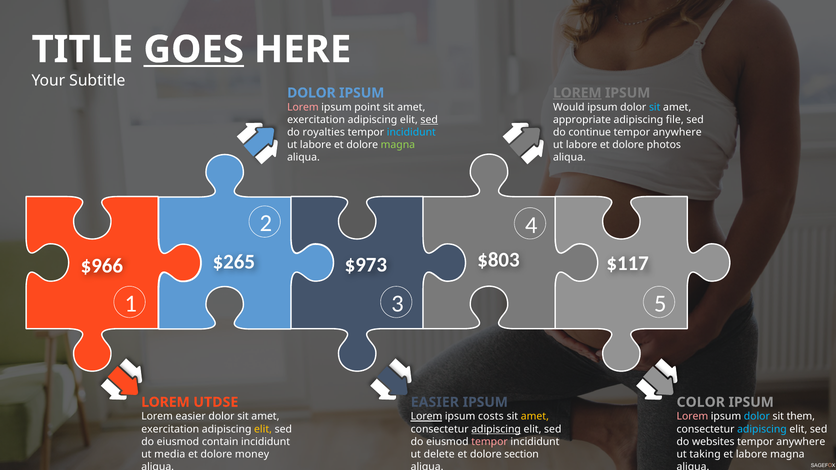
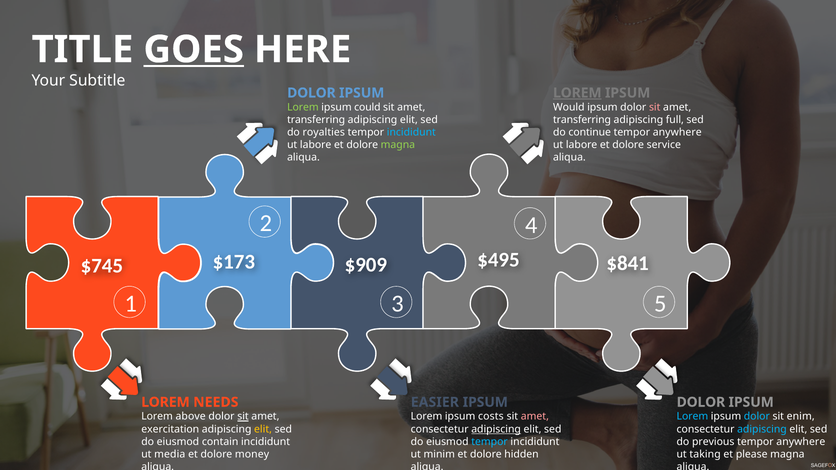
Lorem at (303, 107) colour: pink -> light green
point: point -> could
sit at (655, 107) colour: light blue -> pink
exercitation at (316, 120): exercitation -> transferring
sed at (429, 120) underline: present -> none
appropriate at (582, 120): appropriate -> transferring
file: file -> full
photos: photos -> service
$803: $803 -> $495
$265: $265 -> $173
$117: $117 -> $841
$973: $973 -> $909
$966: $966 -> $745
UTDSE: UTDSE -> NEEDS
COLOR at (701, 402): COLOR -> DOLOR
Lorem easier: easier -> above
sit at (243, 417) underline: none -> present
Lorem at (427, 417) underline: present -> none
amet at (535, 417) colour: yellow -> pink
Lorem at (692, 417) colour: pink -> light blue
them: them -> enim
tempor at (490, 442) colour: pink -> light blue
websites: websites -> previous
delete: delete -> minim
section: section -> hidden
et labore: labore -> please
